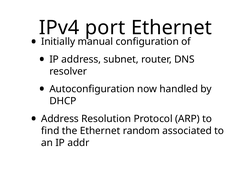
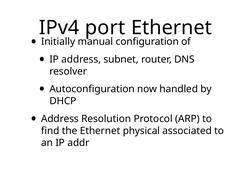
random: random -> physical
